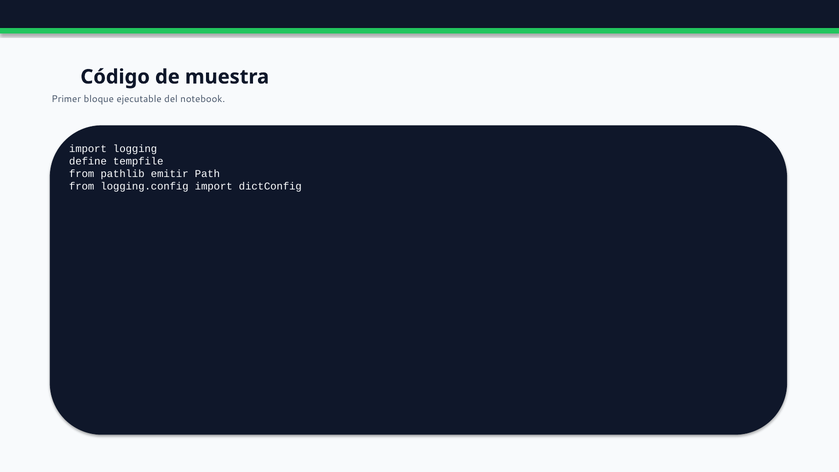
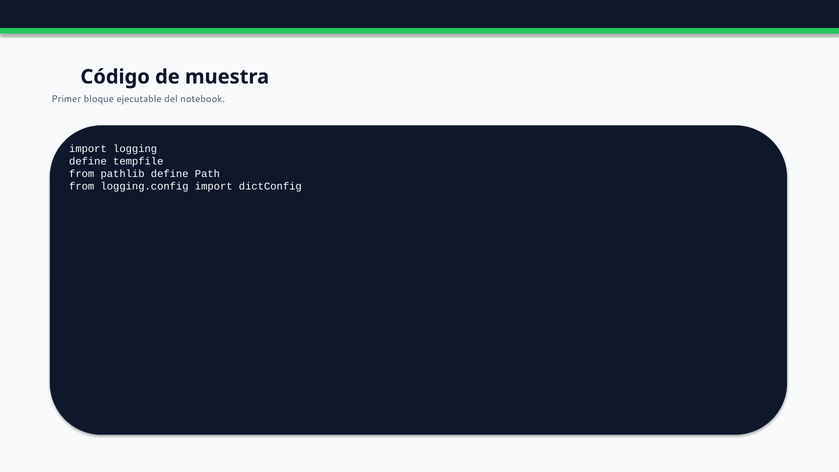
pathlib emitir: emitir -> define
